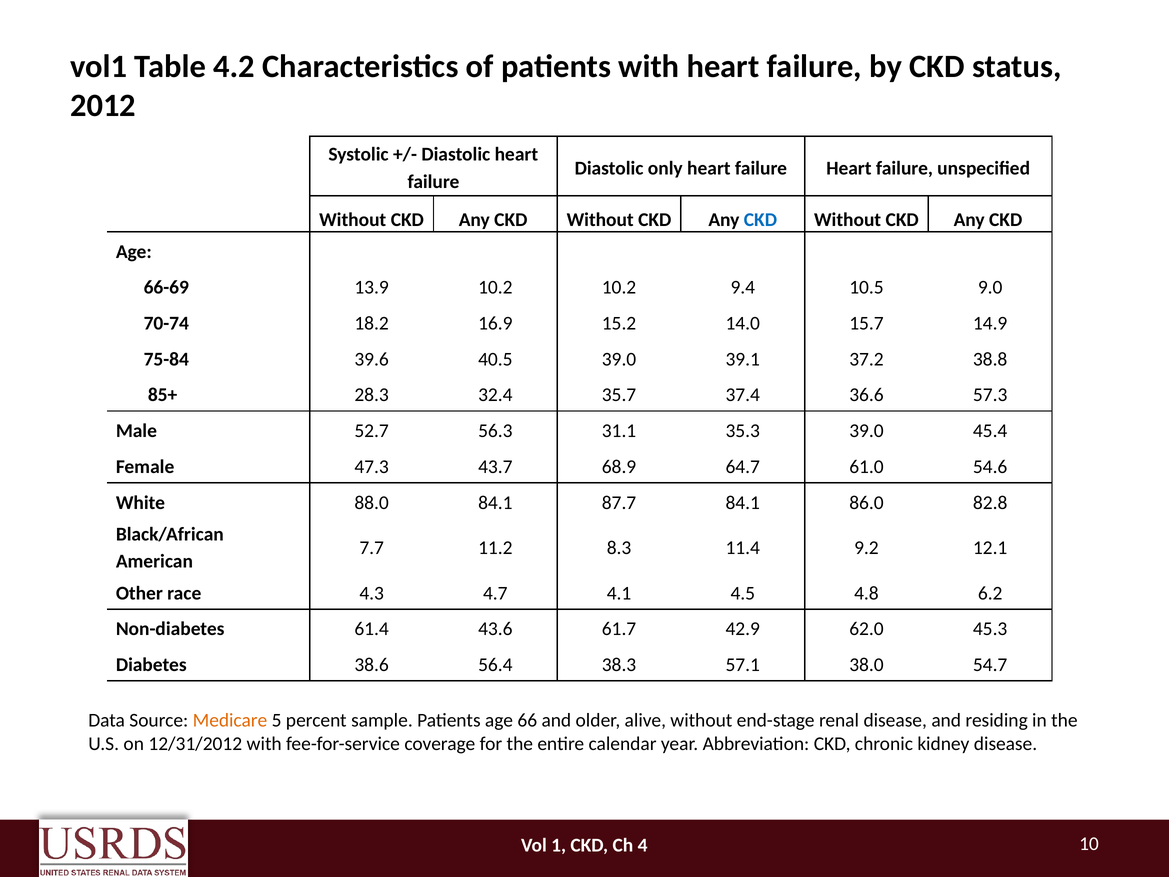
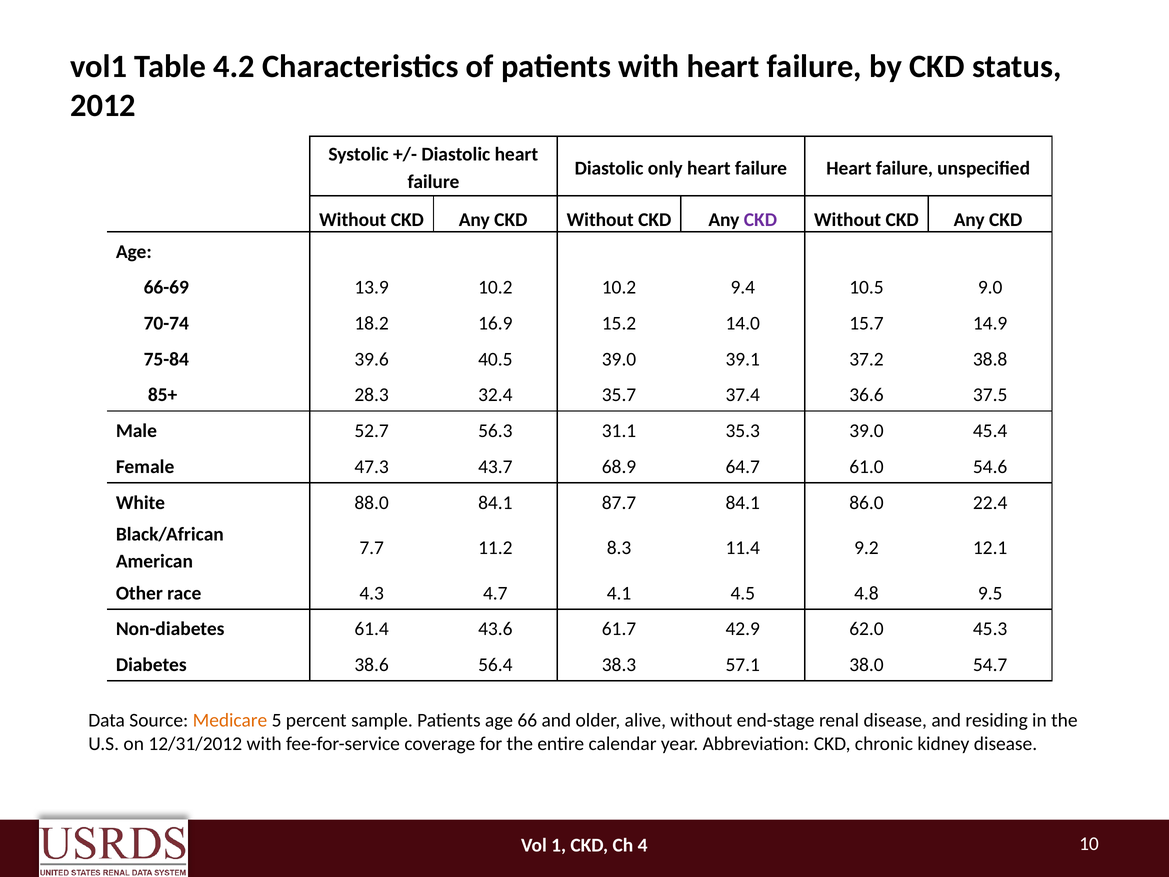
CKD at (760, 220) colour: blue -> purple
57.3: 57.3 -> 37.5
82.8: 82.8 -> 22.4
6.2: 6.2 -> 9.5
